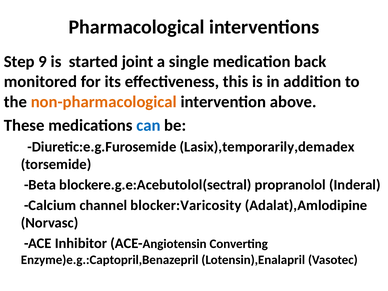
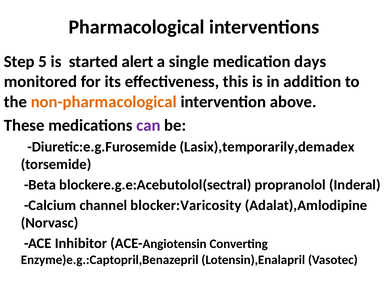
9: 9 -> 5
joint: joint -> alert
back: back -> days
can colour: blue -> purple
